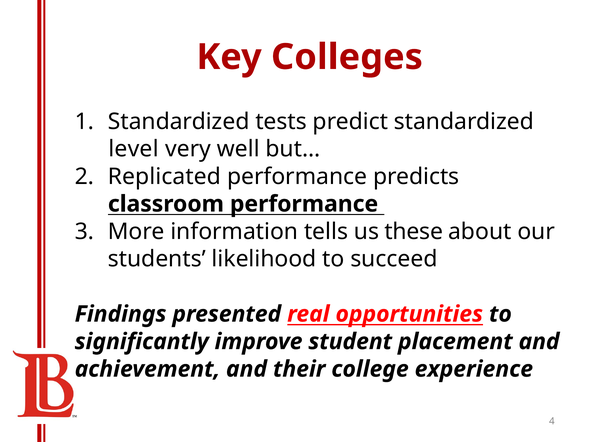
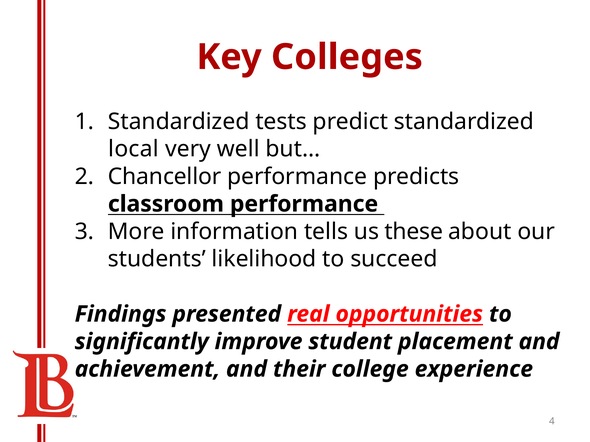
level: level -> local
Replicated: Replicated -> Chancellor
